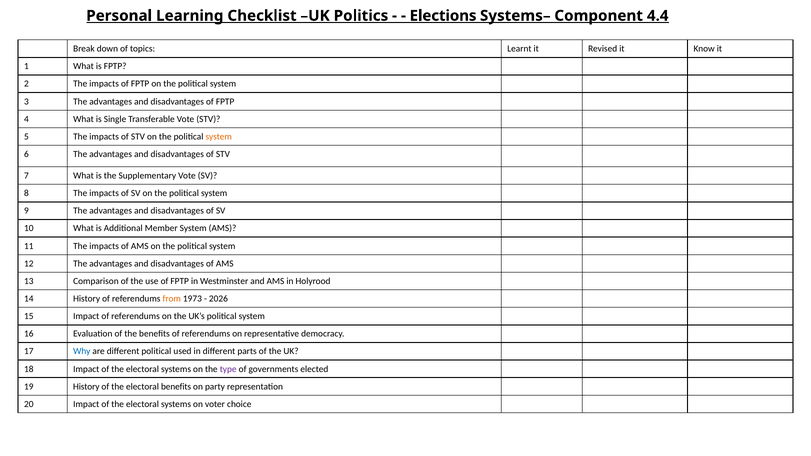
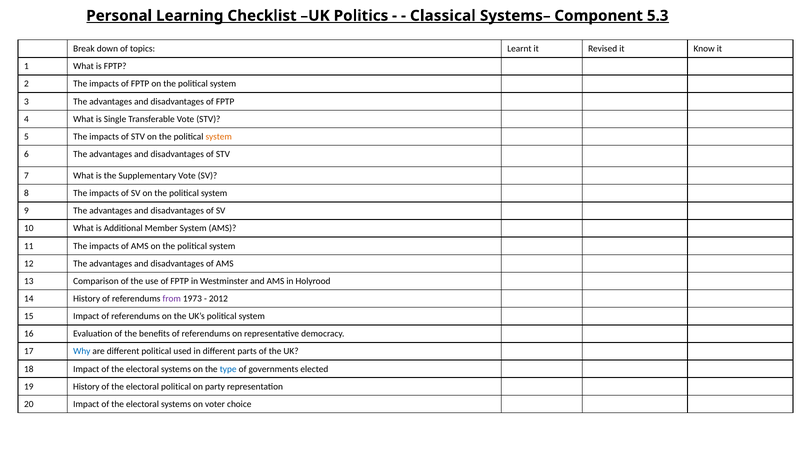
Elections: Elections -> Classical
4.4: 4.4 -> 5.3
from colour: orange -> purple
2026: 2026 -> 2012
type colour: purple -> blue
electoral benefits: benefits -> political
